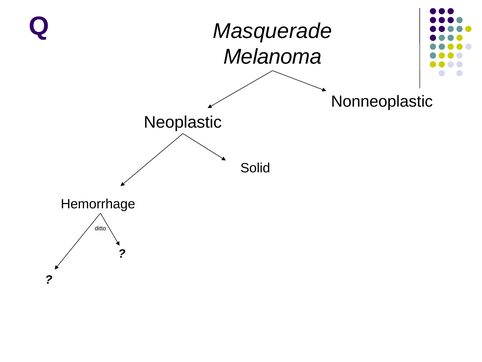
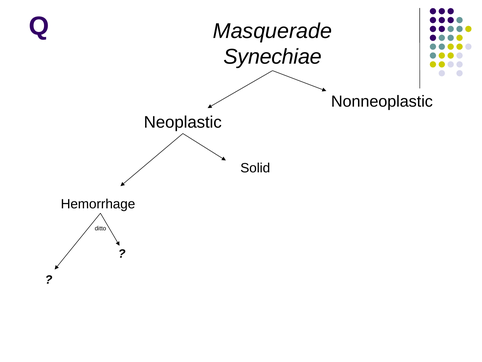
Melanoma: Melanoma -> Synechiae
